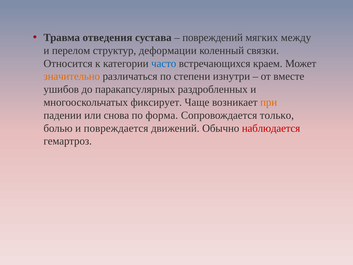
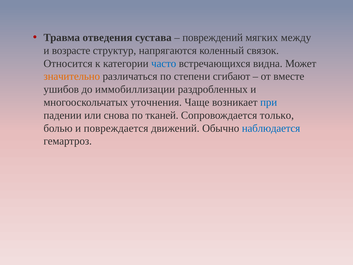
перелом: перелом -> возрасте
деформации: деформации -> напрягаются
связки: связки -> связок
краем: краем -> видна
изнутри: изнутри -> сгибают
паракапсулярных: паракапсулярных -> иммобиллизации
фиксирует: фиксирует -> уточнения
при colour: orange -> blue
форма: форма -> тканей
наблюдается colour: red -> blue
